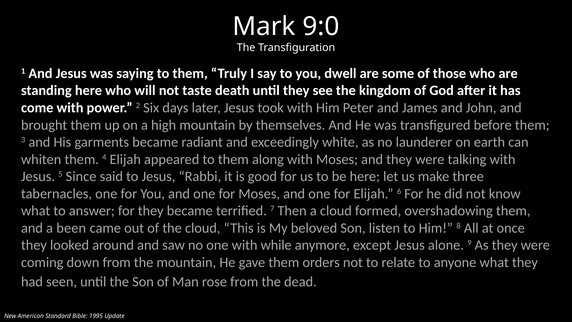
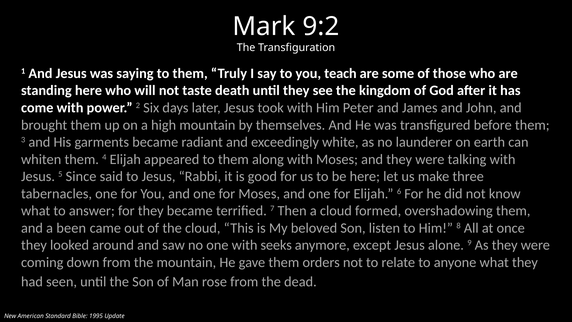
9:0: 9:0 -> 9:2
dwell: dwell -> teach
while: while -> seeks
